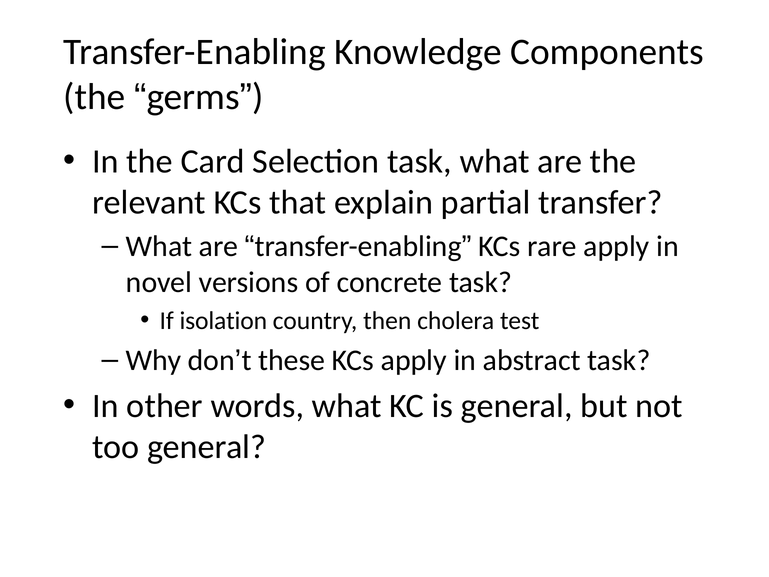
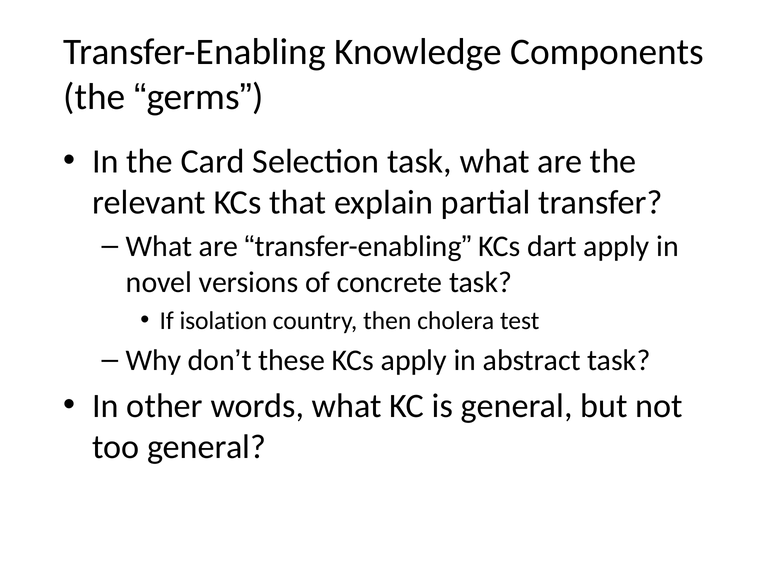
rare: rare -> dart
